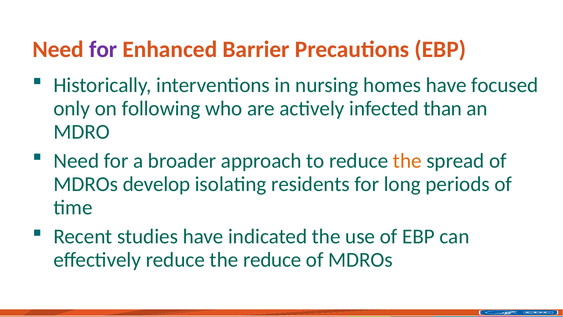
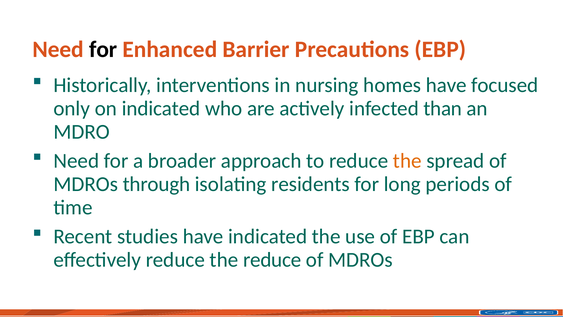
for at (103, 49) colour: purple -> black
on following: following -> indicated
develop: develop -> through
